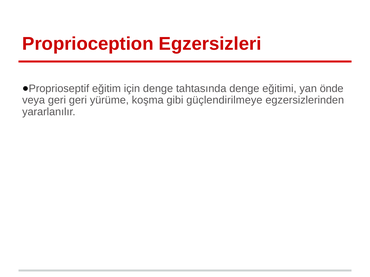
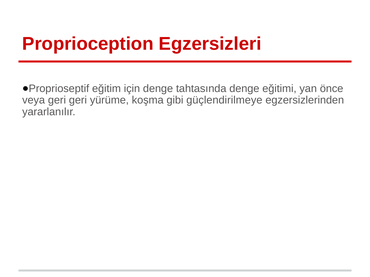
önde: önde -> önce
